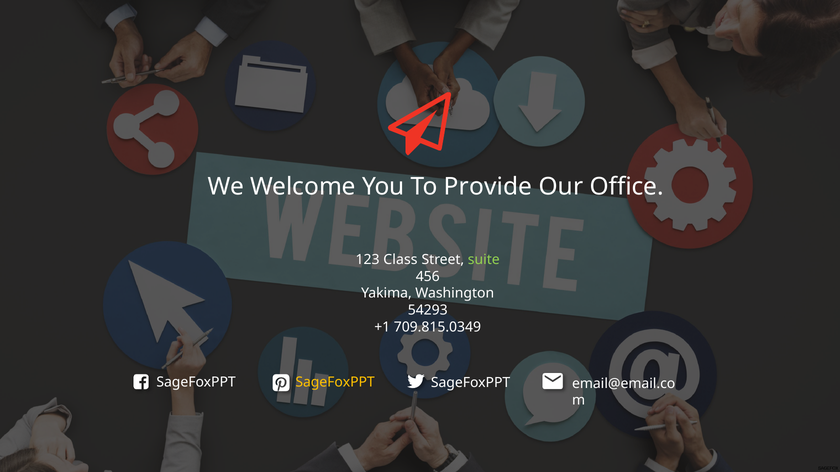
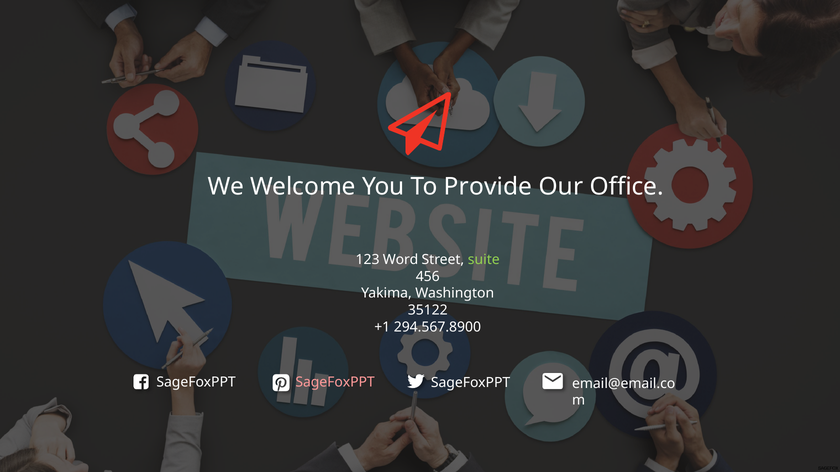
Class: Class -> Word
54293: 54293 -> 35122
709.815.0349: 709.815.0349 -> 294.567.8900
SageFoxPPT at (335, 382) colour: yellow -> pink
